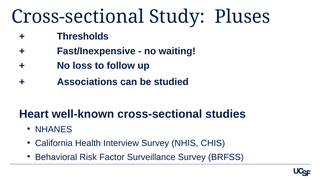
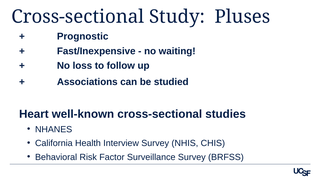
Thresholds: Thresholds -> Prognostic
